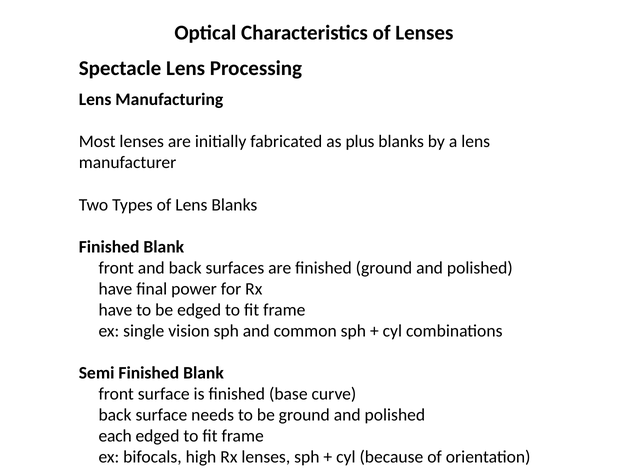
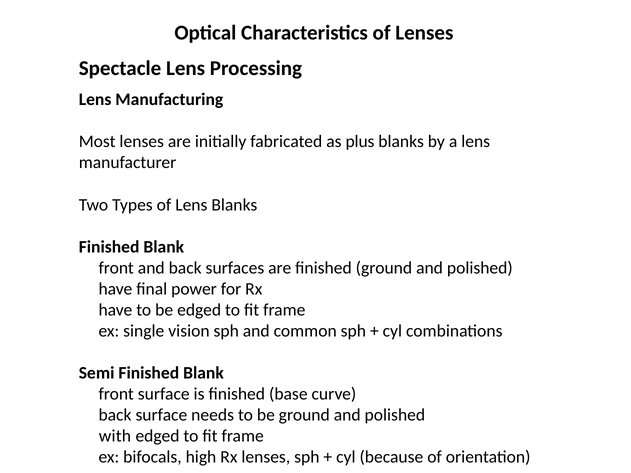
each: each -> with
